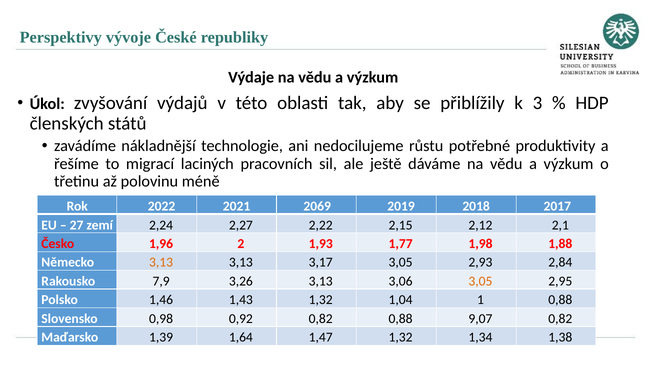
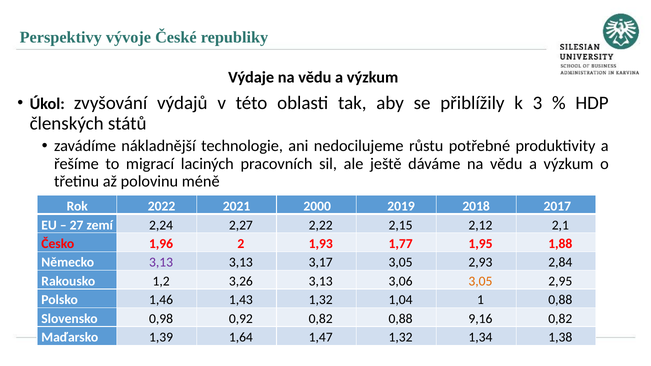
2069: 2069 -> 2000
1,98: 1,98 -> 1,95
3,13 at (161, 263) colour: orange -> purple
7,9: 7,9 -> 1,2
9,07: 9,07 -> 9,16
